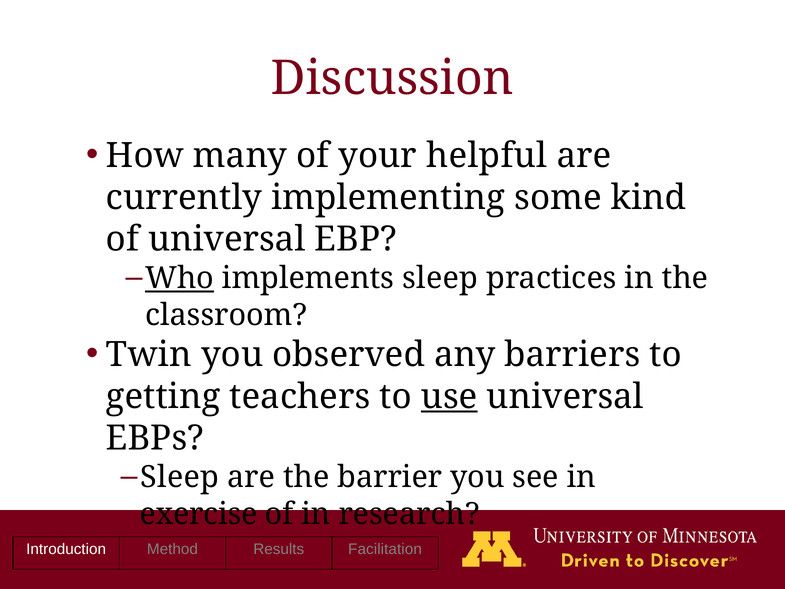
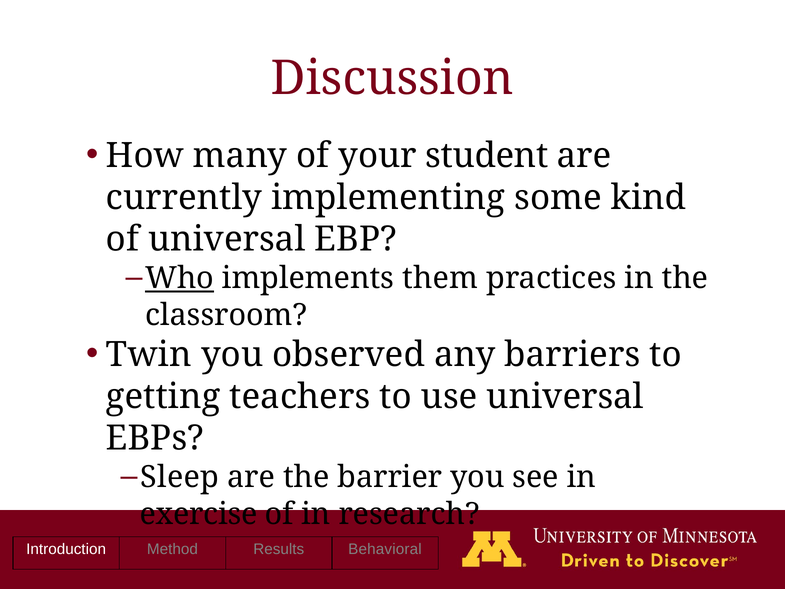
helpful: helpful -> student
implements sleep: sleep -> them
use underline: present -> none
Facilitation: Facilitation -> Behavioral
